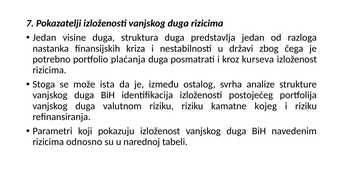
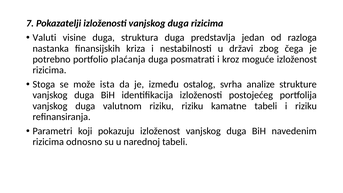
Jedan at (44, 38): Jedan -> Valuti
kurseva: kurseva -> moguće
kamatne kojeg: kojeg -> tabeli
